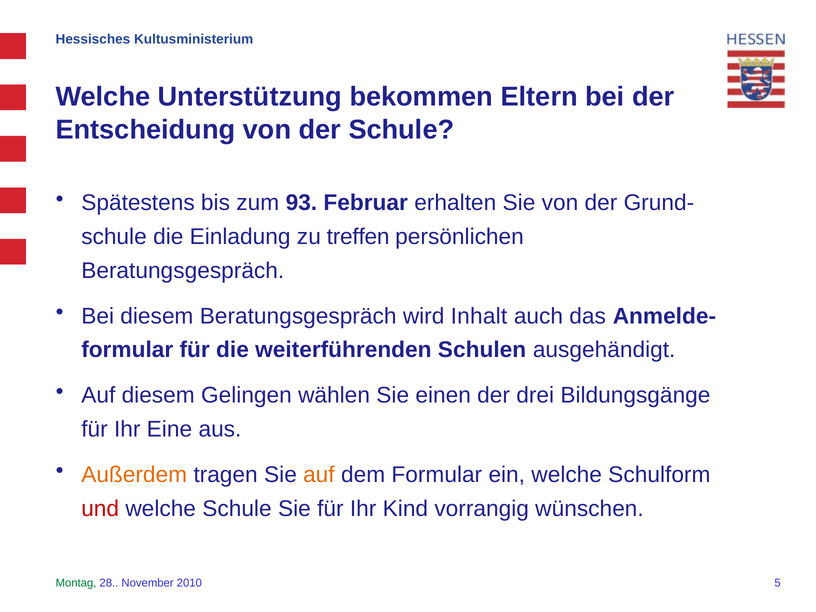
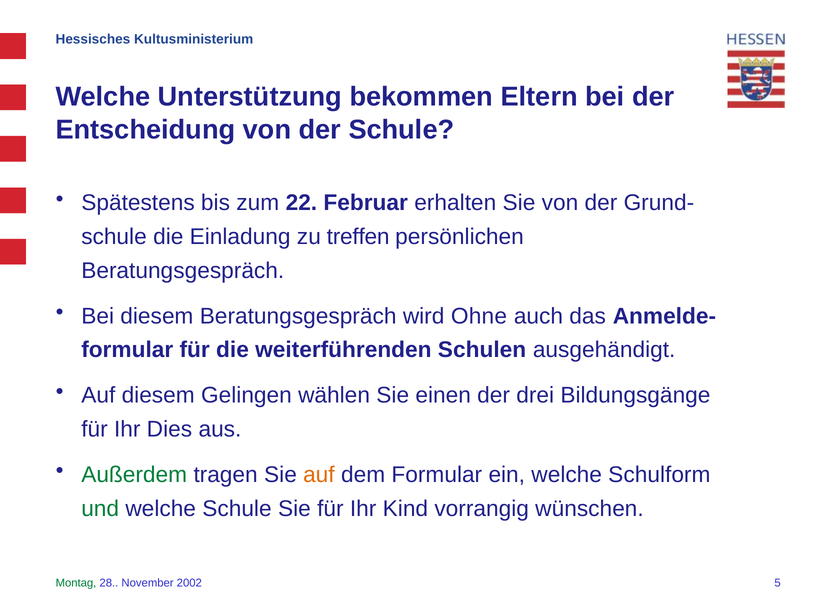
93: 93 -> 22
Inhalt: Inhalt -> Ohne
Eine: Eine -> Dies
Außerdem colour: orange -> green
und colour: red -> green
2010: 2010 -> 2002
